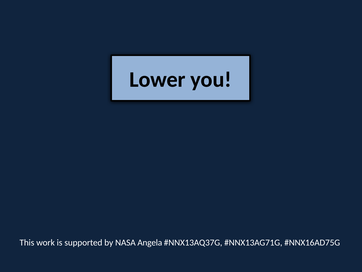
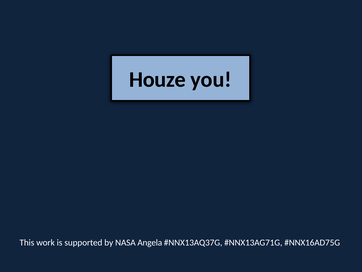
Lower: Lower -> Houze
